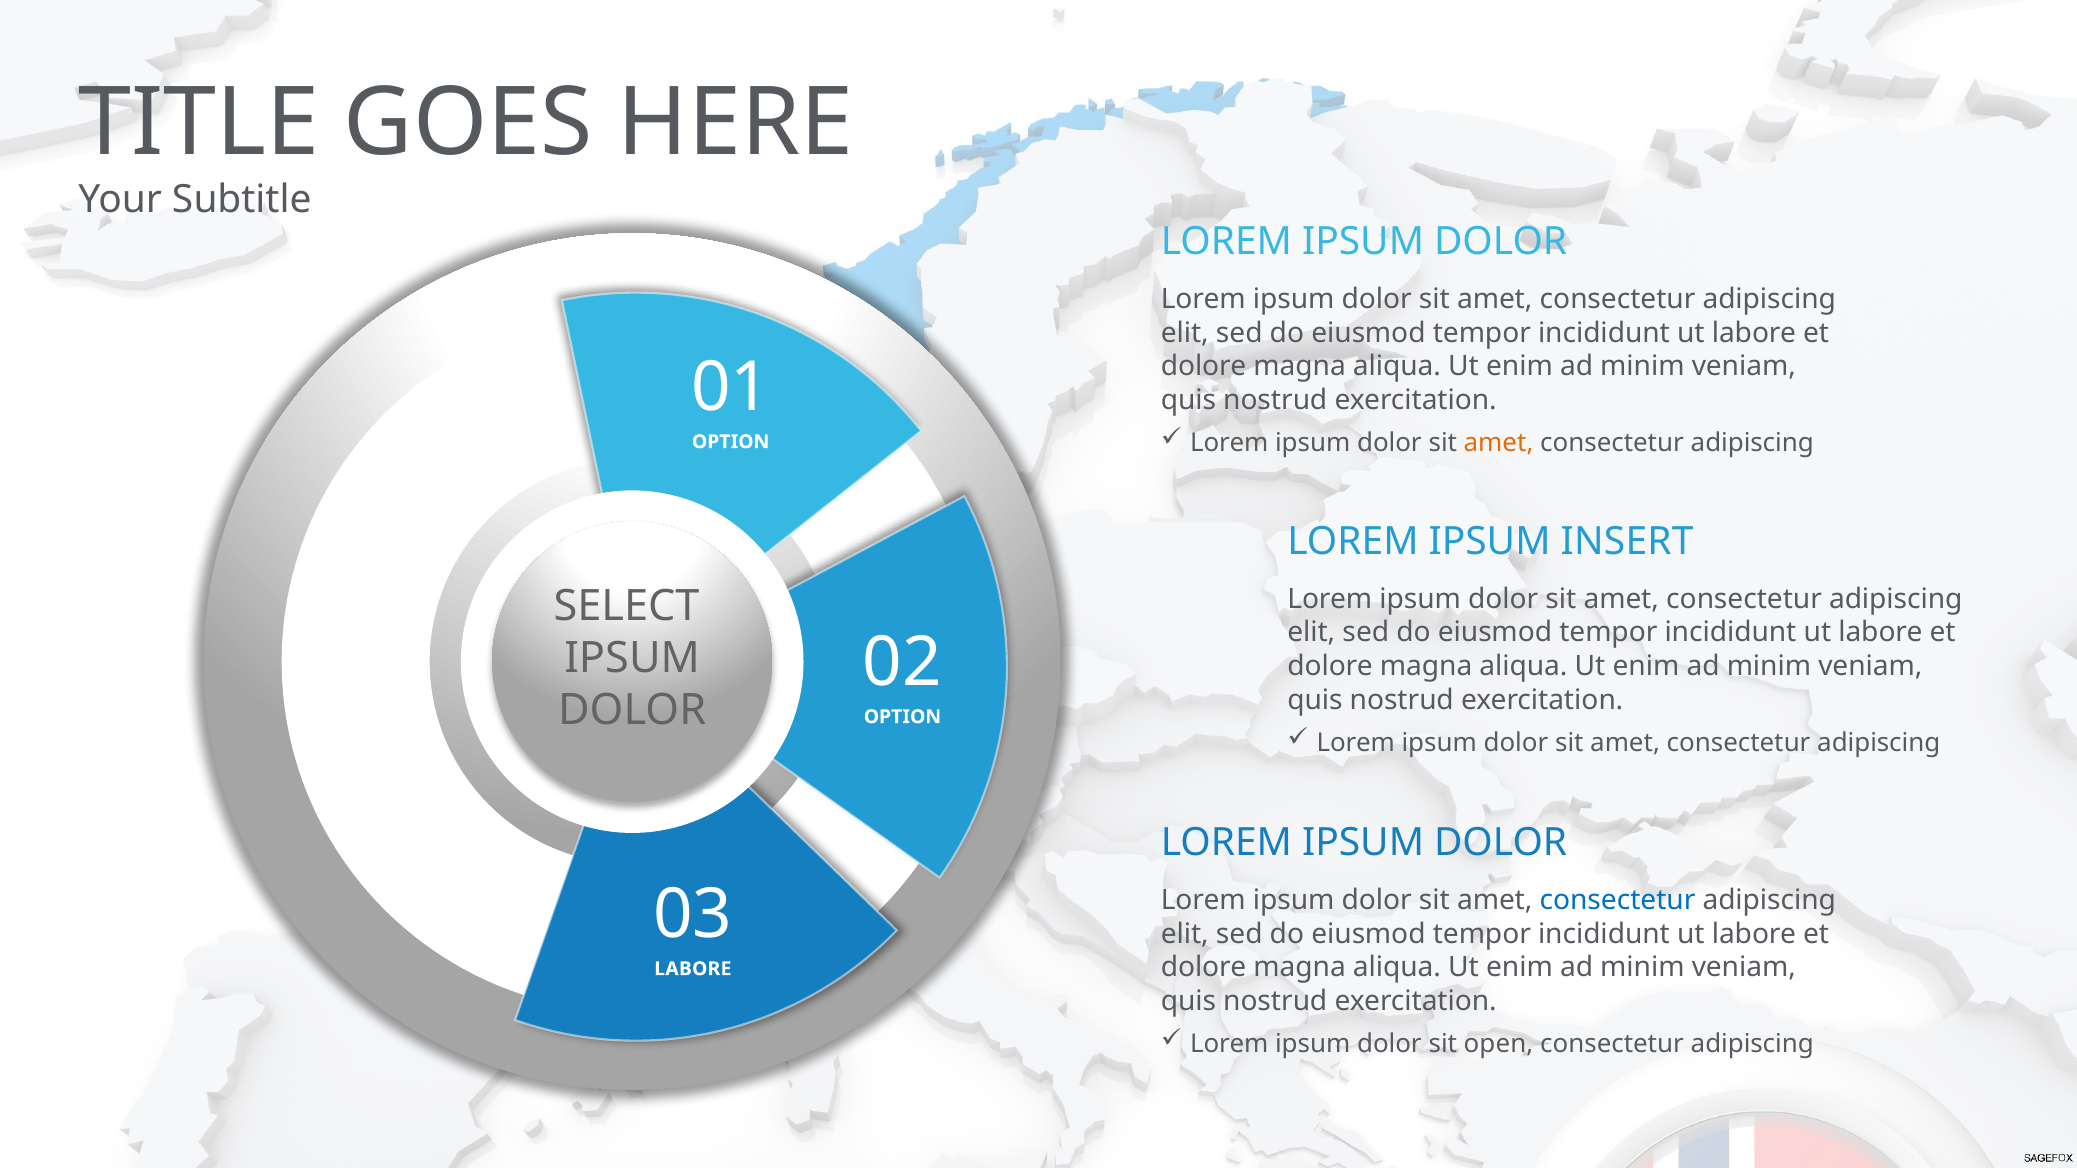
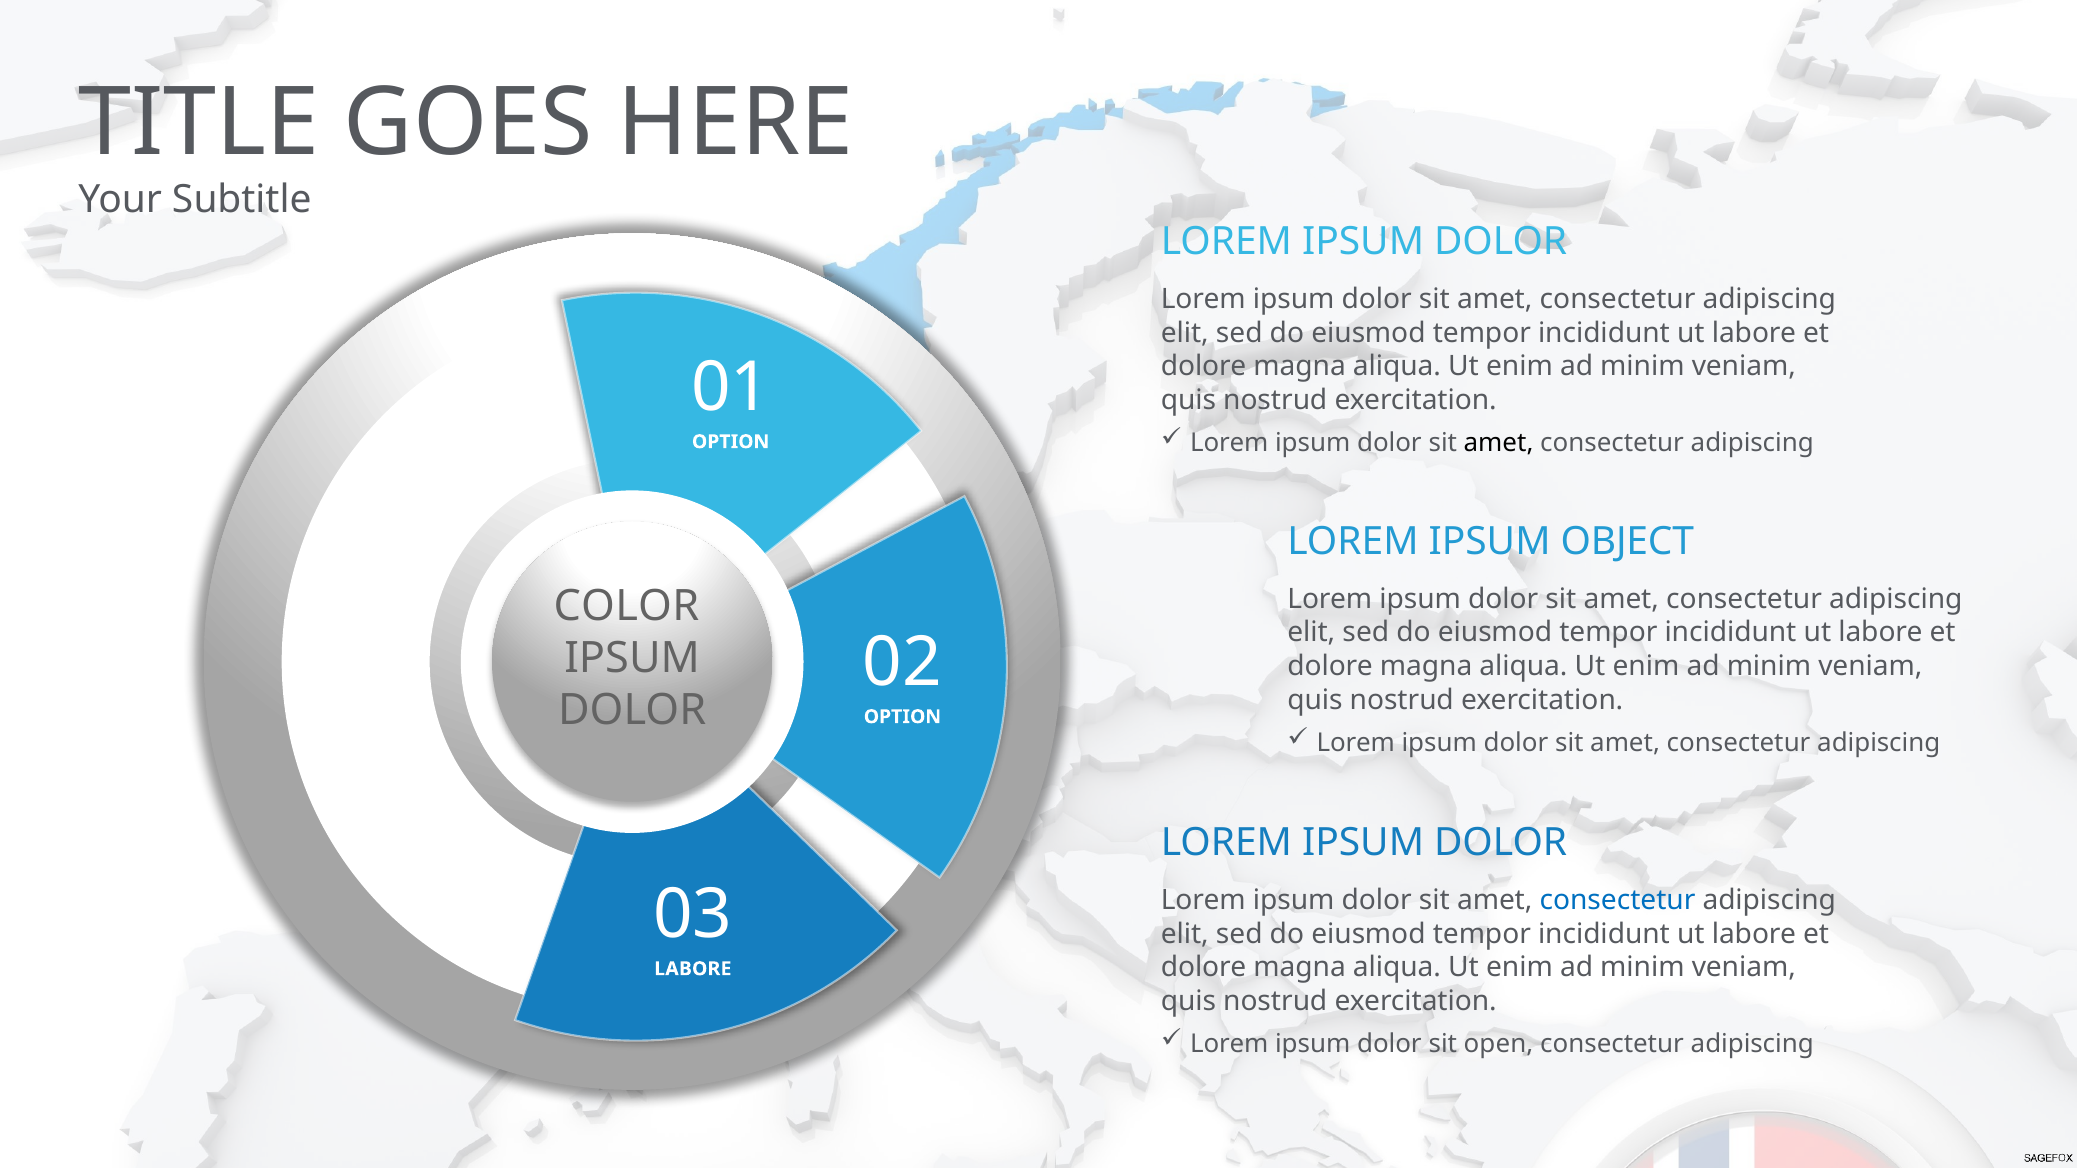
amet at (1499, 443) colour: orange -> black
INSERT: INSERT -> OBJECT
SELECT: SELECT -> COLOR
